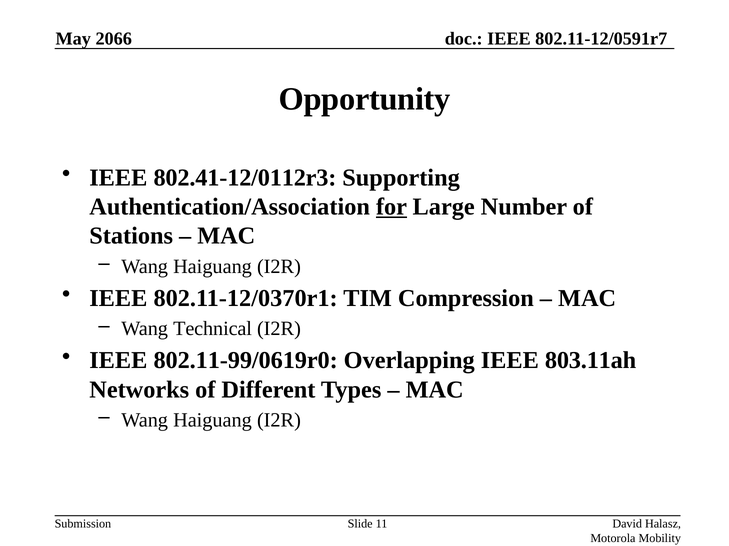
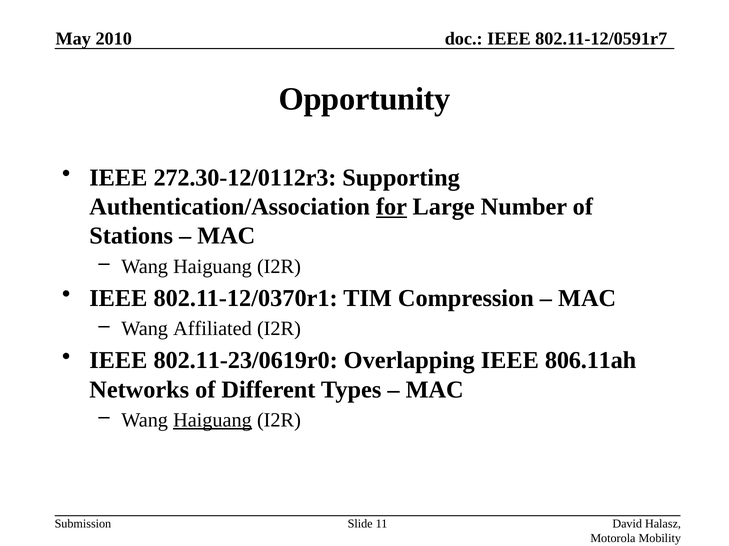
2066: 2066 -> 2010
802.41-12/0112r3: 802.41-12/0112r3 -> 272.30-12/0112r3
Technical: Technical -> Affiliated
802.11-99/0619r0: 802.11-99/0619r0 -> 802.11-23/0619r0
803.11ah: 803.11ah -> 806.11ah
Haiguang at (212, 421) underline: none -> present
